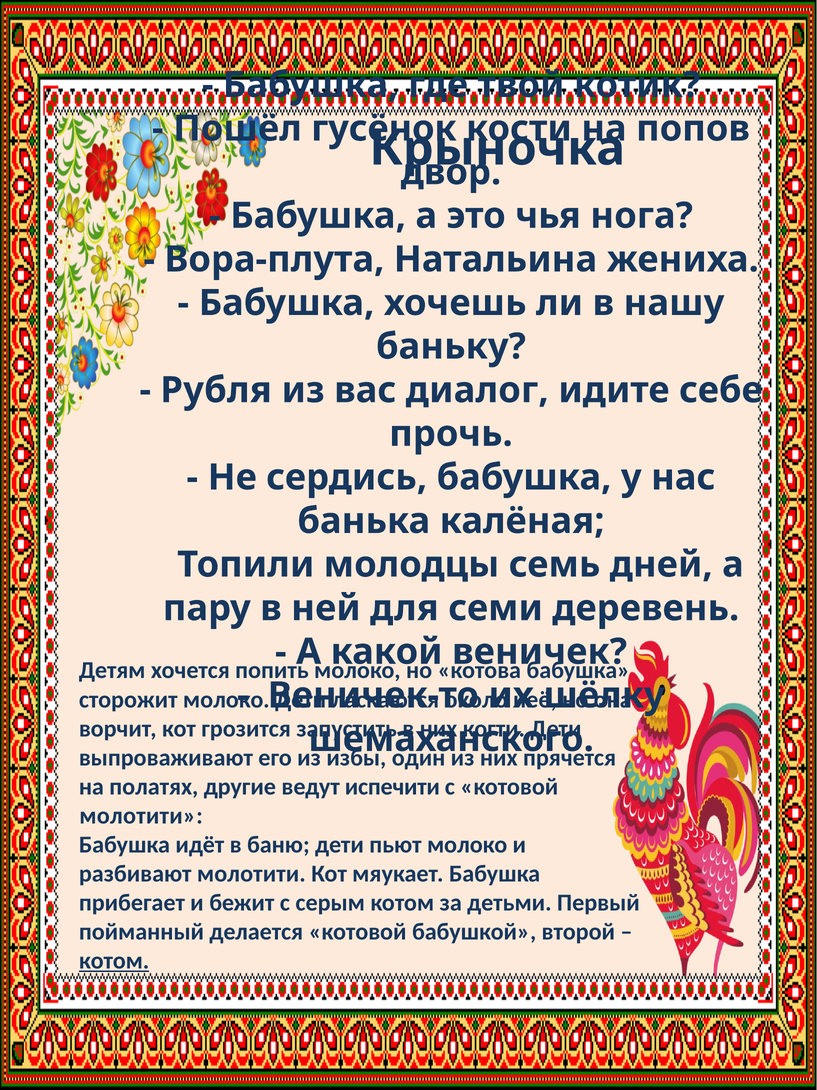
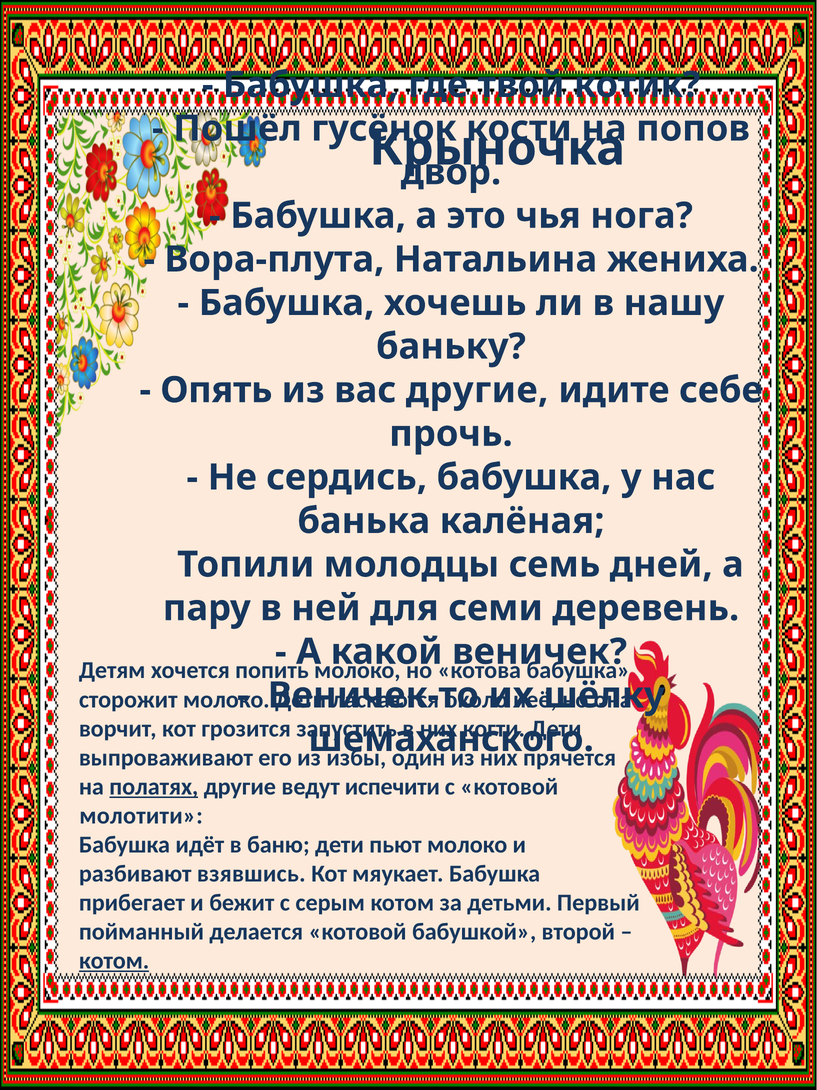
Рубля: Рубля -> Опять
вас диалог: диалог -> другие
полатях underline: none -> present
разбивают молотити: молотити -> взявшись
